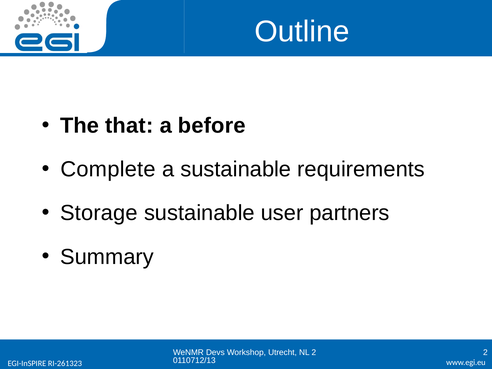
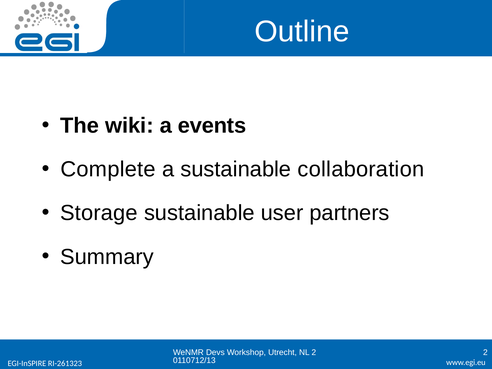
that: that -> wiki
before: before -> events
requirements: requirements -> collaboration
